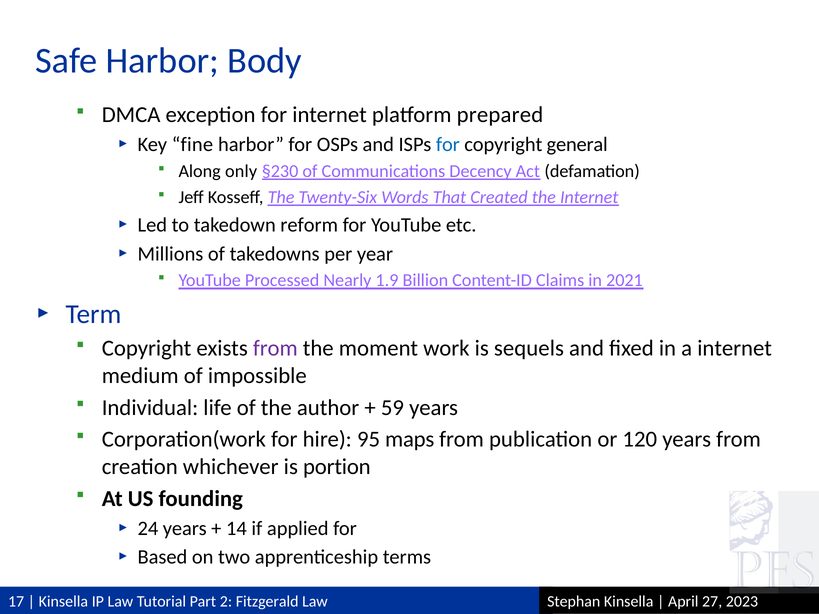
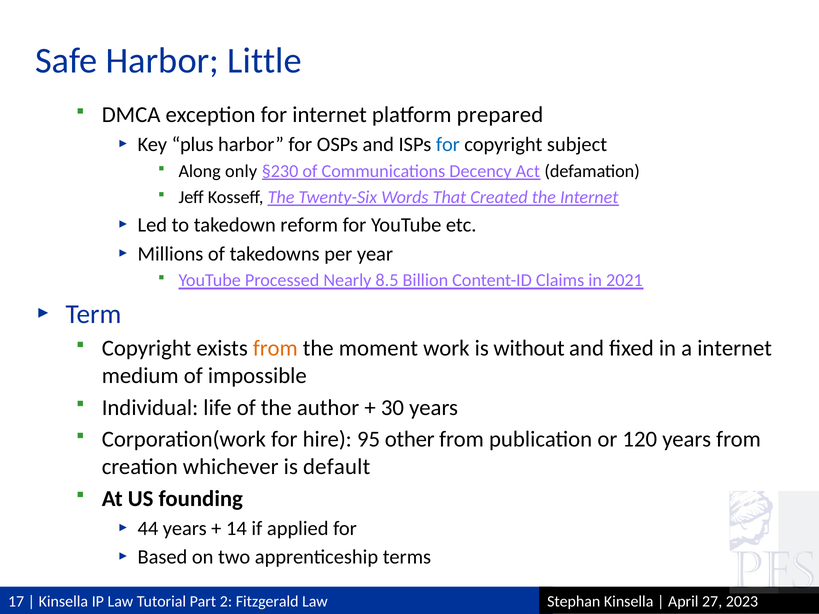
Body: Body -> Little
fine: fine -> plus
general: general -> subject
1.9: 1.9 -> 8.5
from at (275, 349) colour: purple -> orange
sequels: sequels -> without
59: 59 -> 30
maps: maps -> other
portion: portion -> default
24: 24 -> 44
